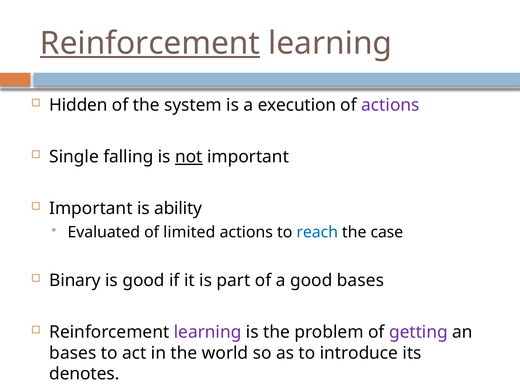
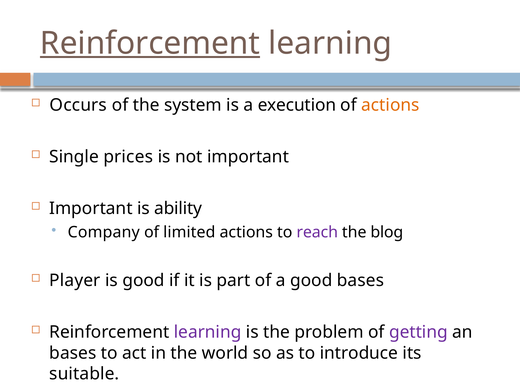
Hidden: Hidden -> Occurs
actions at (390, 105) colour: purple -> orange
falling: falling -> prices
not underline: present -> none
Evaluated: Evaluated -> Company
reach colour: blue -> purple
case: case -> blog
Binary: Binary -> Player
denotes: denotes -> suitable
